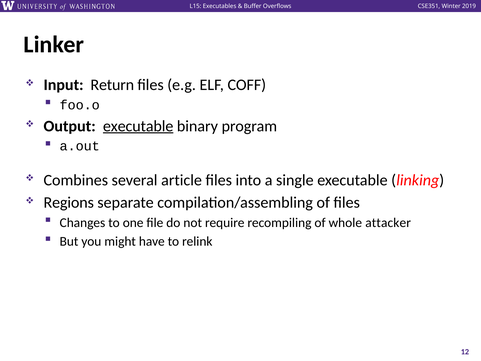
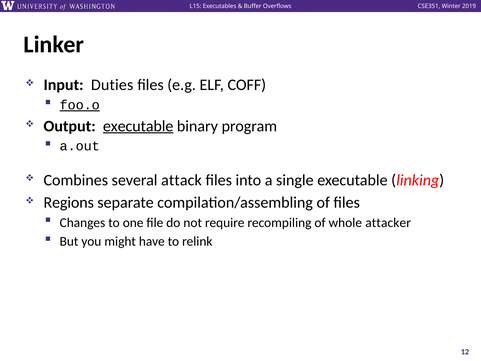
Return: Return -> Duties
foo.o underline: none -> present
article: article -> attack
